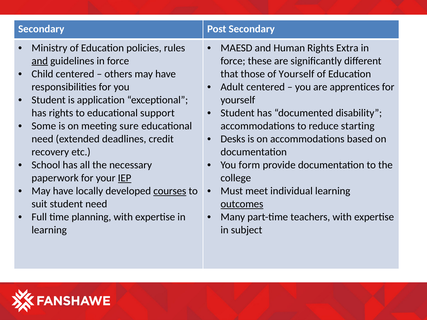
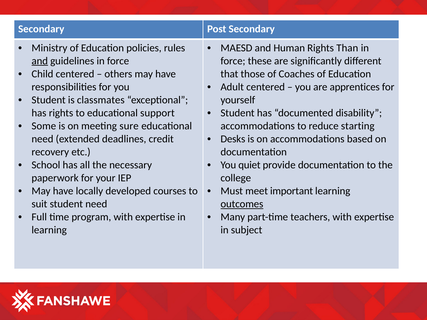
Extra: Extra -> Than
of Yourself: Yourself -> Coaches
application: application -> classmates
form: form -> quiet
IEP underline: present -> none
courses underline: present -> none
individual: individual -> important
planning: planning -> program
